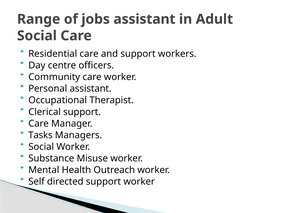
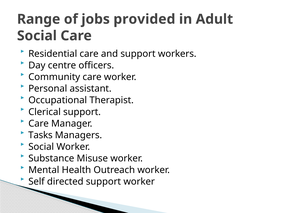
jobs assistant: assistant -> provided
